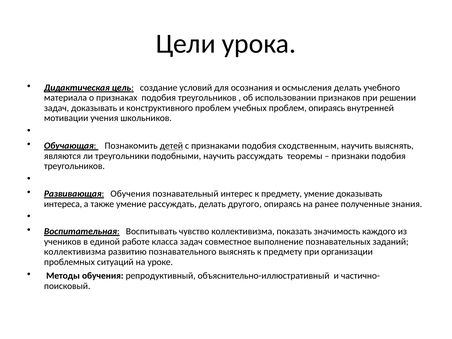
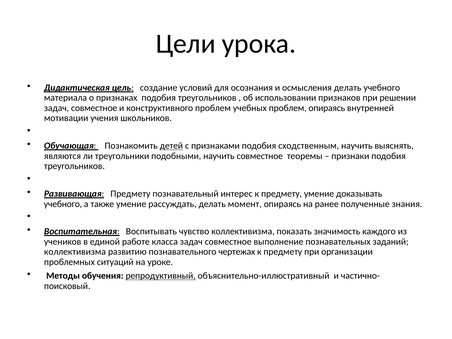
доказывать at (94, 108): доказывать -> совместное
научить рассуждать: рассуждать -> совместное
Развивающая Обучения: Обучения -> Предмету
интереса at (63, 204): интереса -> учебного
другого: другого -> момент
познавательного выяснять: выяснять -> чертежах
репродуктивный underline: none -> present
